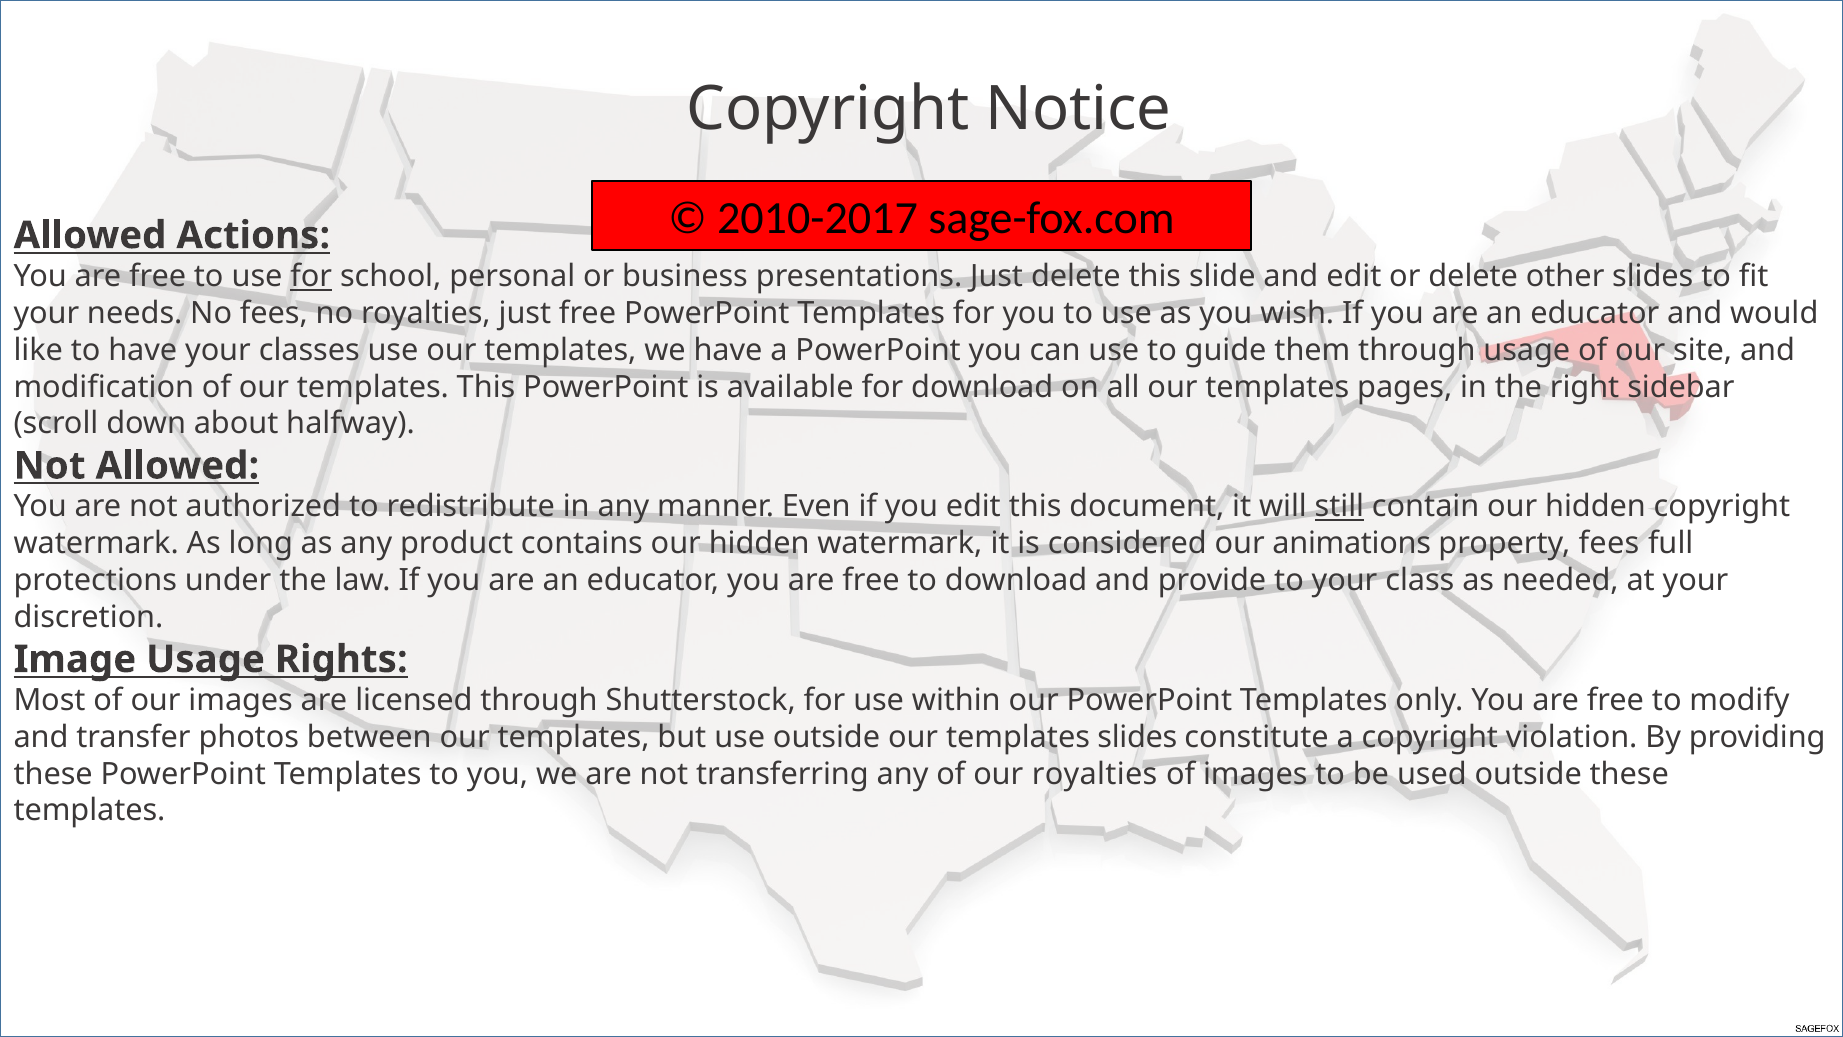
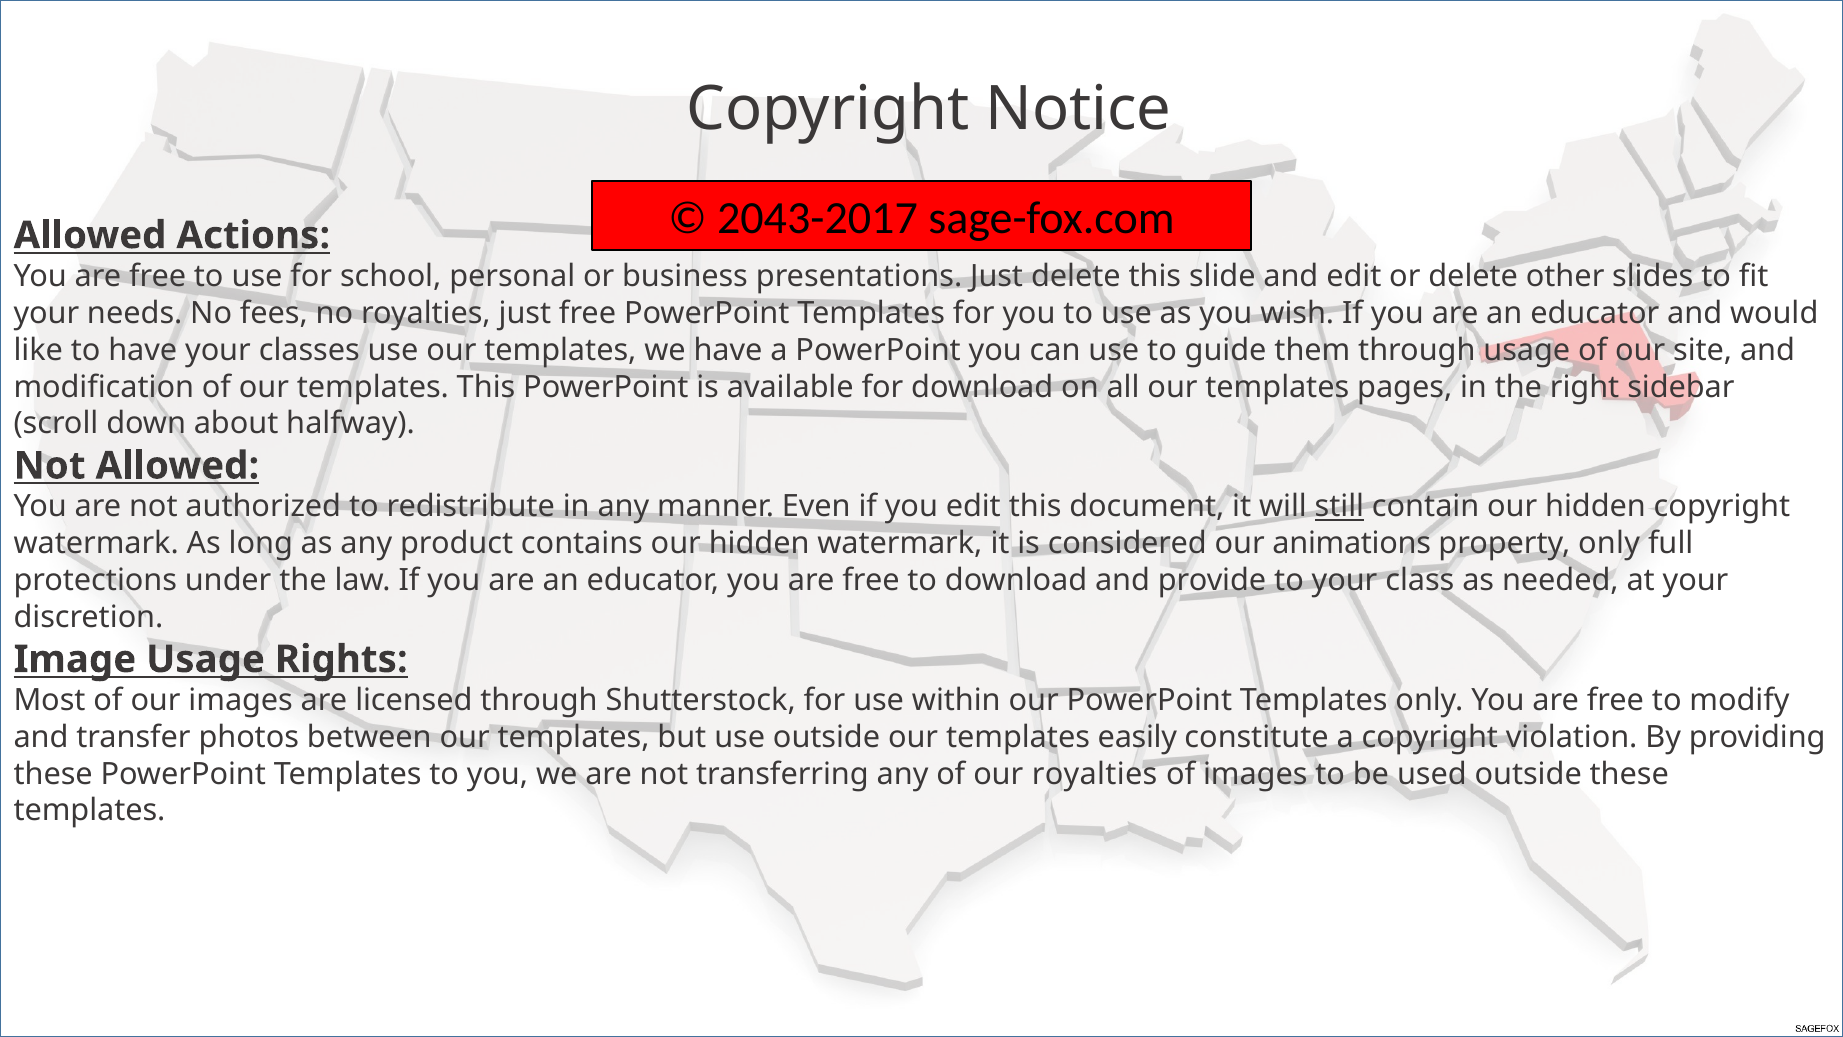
2010-2017: 2010-2017 -> 2043-2017
for at (311, 276) underline: present -> none
property fees: fees -> only
templates slides: slides -> easily
